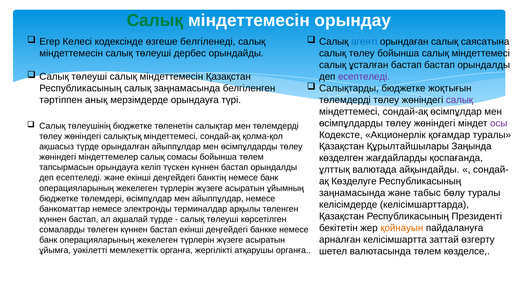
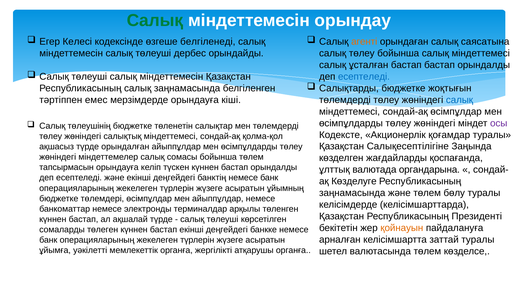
агенті colour: blue -> orange
есептеледі at (364, 77) colour: purple -> blue
анық: анық -> емес
түрі: түрі -> кiшi
салық at (460, 100) colour: purple -> blue
Құрылтайшылары: Құрылтайшылары -> Салықесептілігіне
айқындайды: айқындайды -> органдарына
және табыс: табыс -> төлем
заттай өзгерту: өзгерту -> туралы
